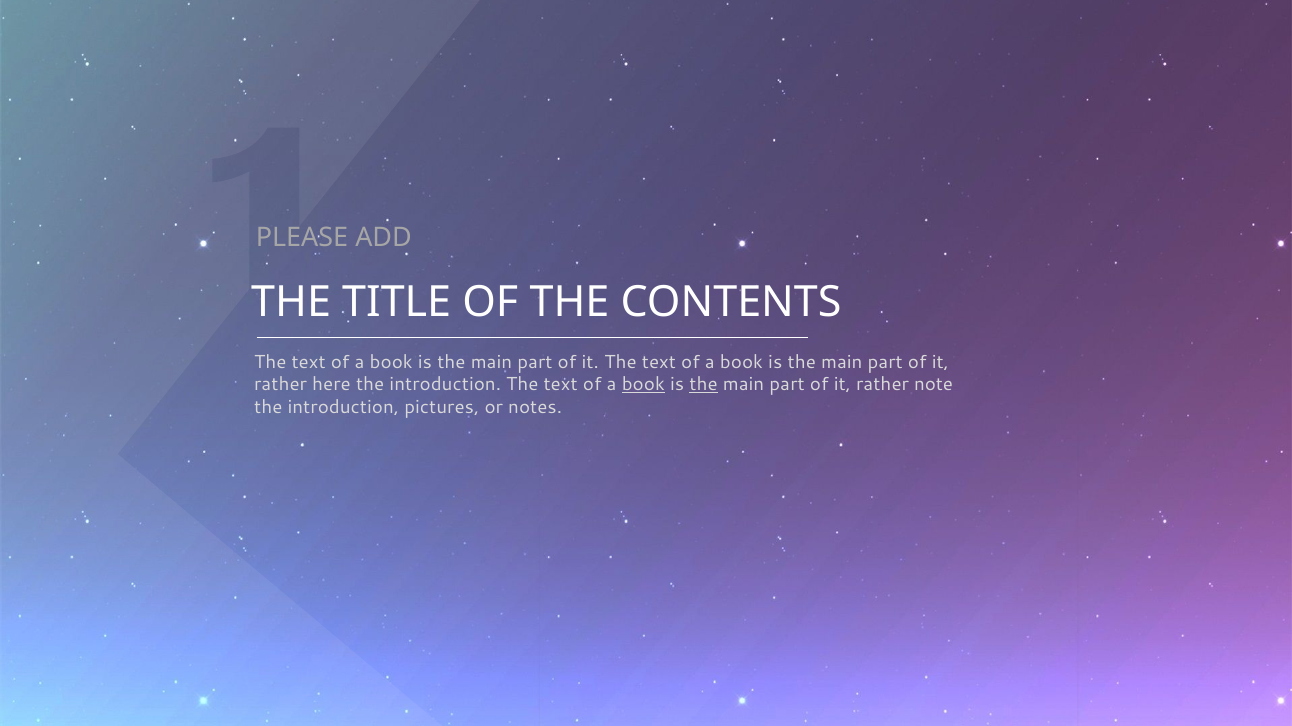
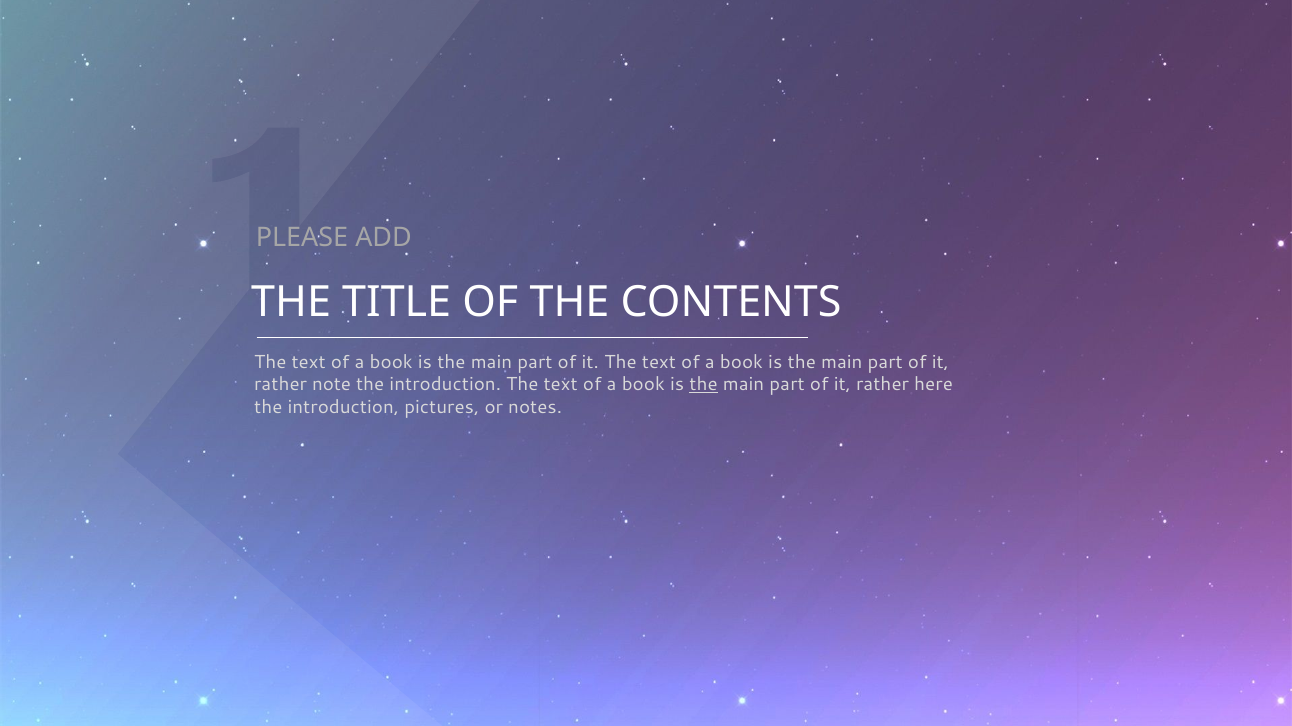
here: here -> note
book at (643, 385) underline: present -> none
note: note -> here
